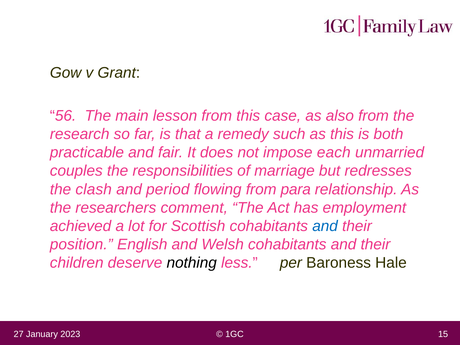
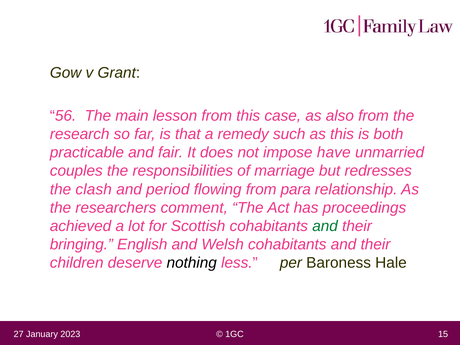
each: each -> have
employment: employment -> proceedings
and at (325, 226) colour: blue -> green
position: position -> bringing
